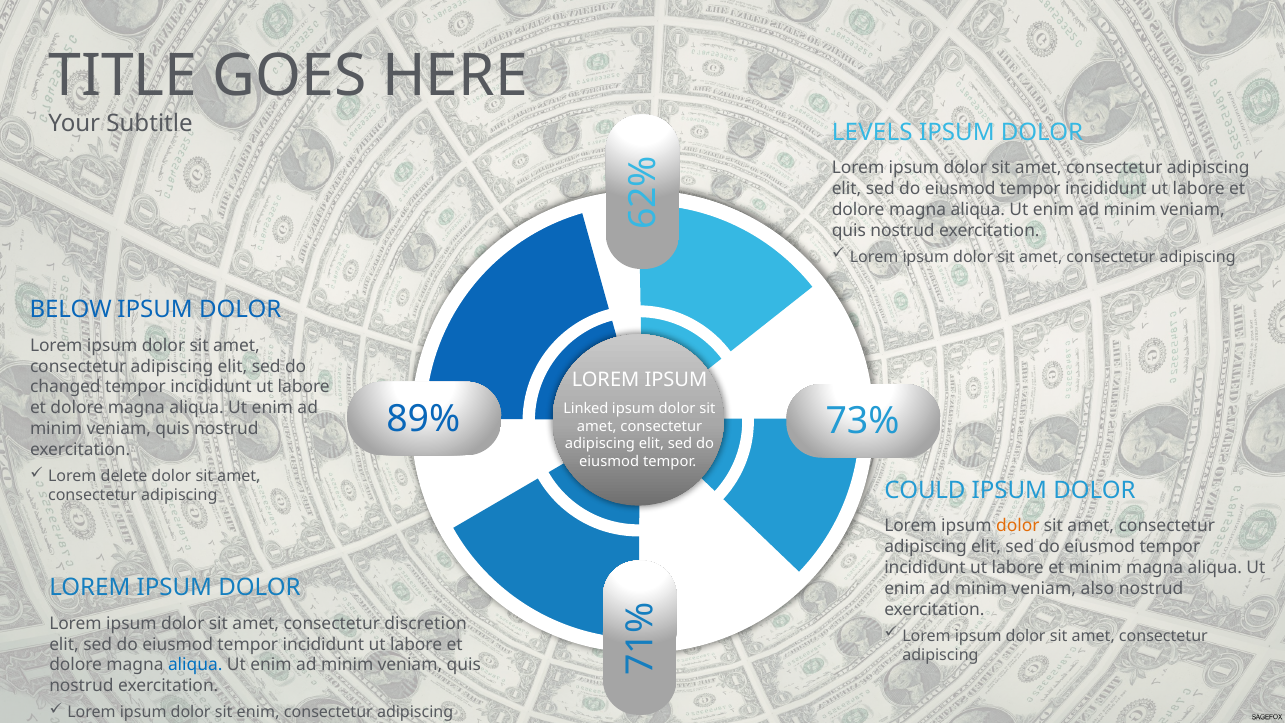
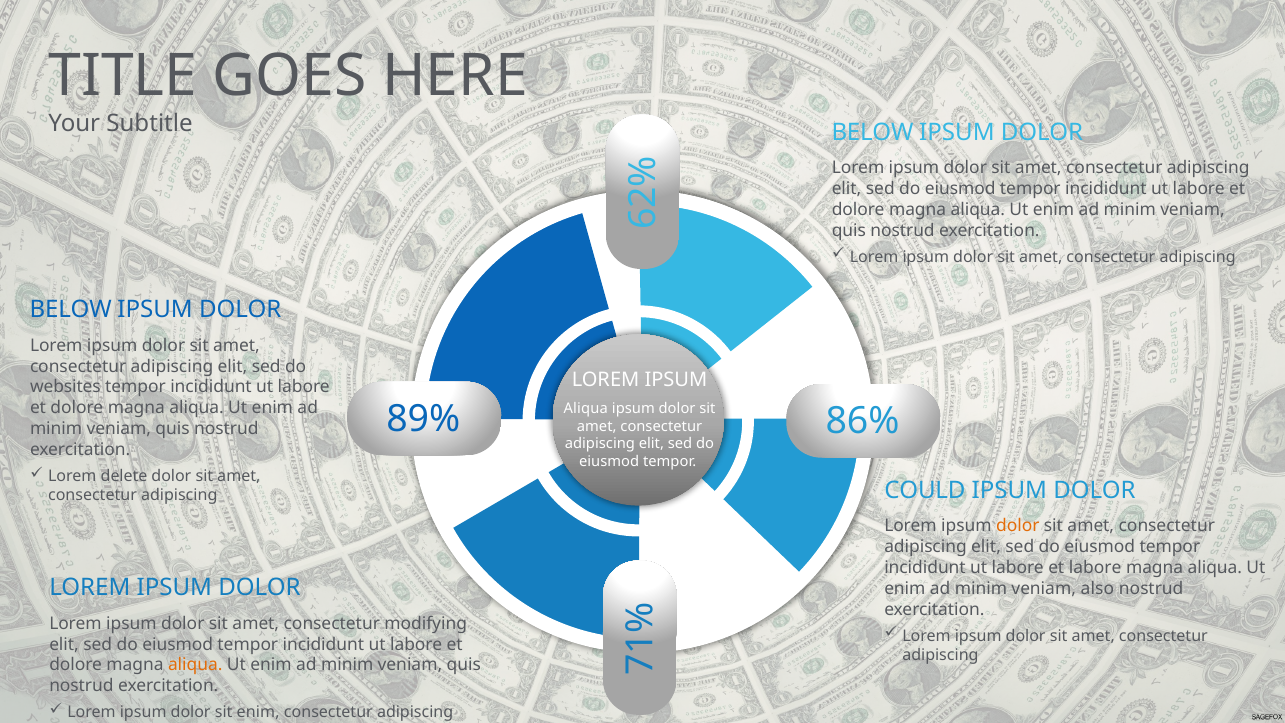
LEVELS at (872, 132): LEVELS -> BELOW
changed: changed -> websites
Linked at (586, 408): Linked -> Aliqua
73%: 73% -> 86%
et minim: minim -> labore
discretion: discretion -> modifying
aliqua at (195, 665) colour: blue -> orange
